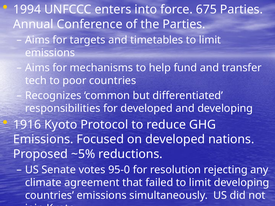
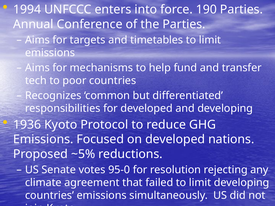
675: 675 -> 190
1916: 1916 -> 1936
